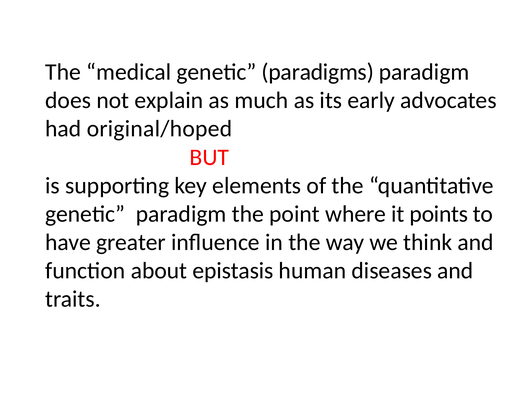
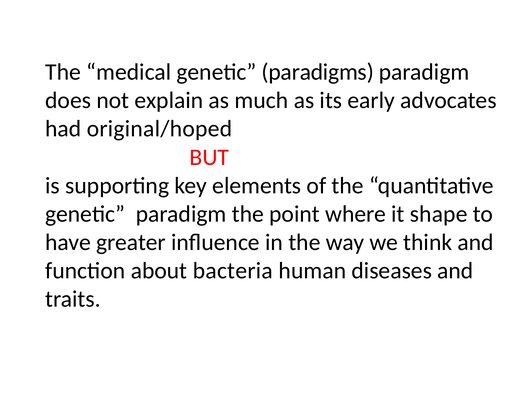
points: points -> shape
epistasis: epistasis -> bacteria
